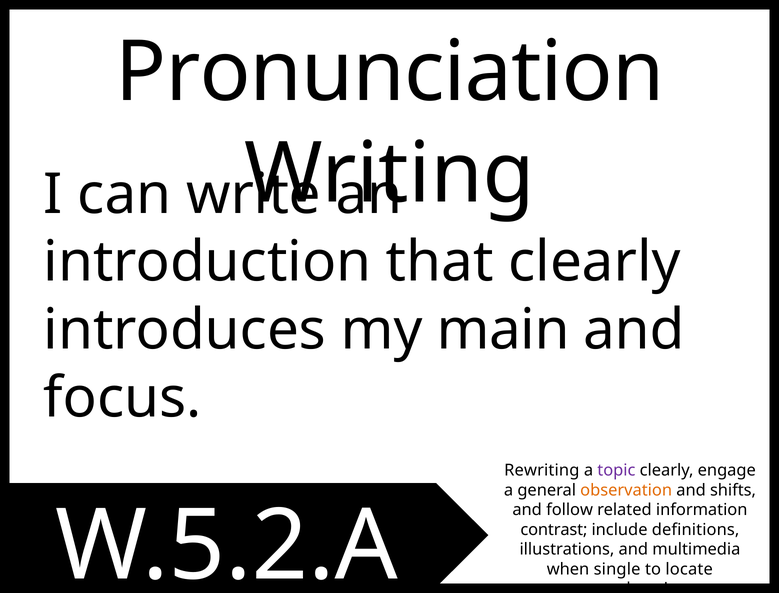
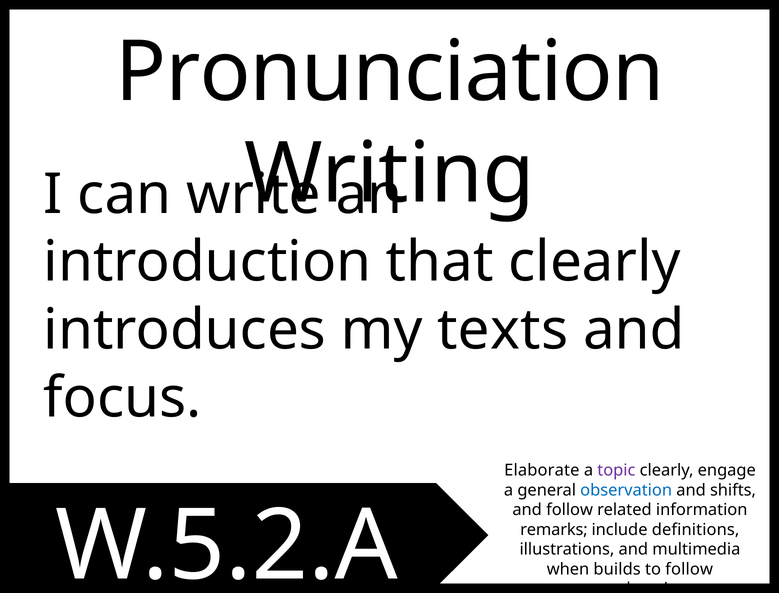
main: main -> texts
Rewriting: Rewriting -> Elaborate
observation colour: orange -> blue
contrast: contrast -> remarks
single: single -> builds
to locate: locate -> follow
